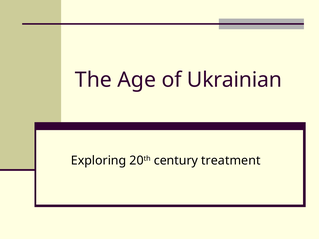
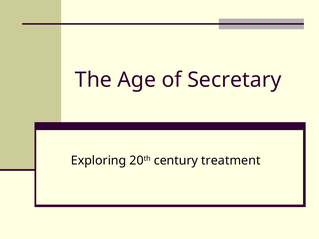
Ukrainian: Ukrainian -> Secretary
